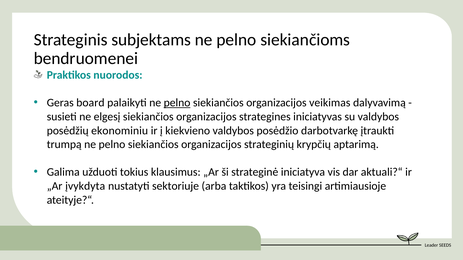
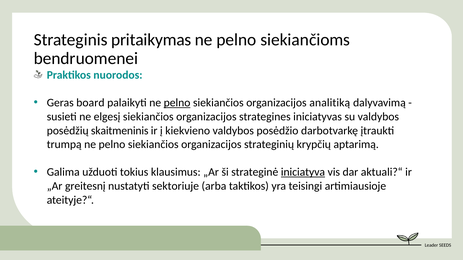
subjektams: subjektams -> pritaikymas
veikimas: veikimas -> analitiką
ekonominiu: ekonominiu -> skaitmeninis
iniciatyva underline: none -> present
įvykdyta: įvykdyta -> greitesnį
